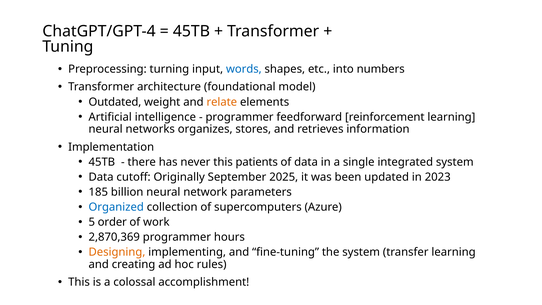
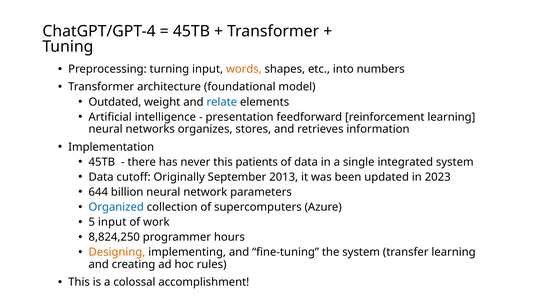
words colour: blue -> orange
relate colour: orange -> blue
programmer at (240, 117): programmer -> presentation
2025: 2025 -> 2013
185: 185 -> 644
5 order: order -> input
2,870,369: 2,870,369 -> 8,824,250
